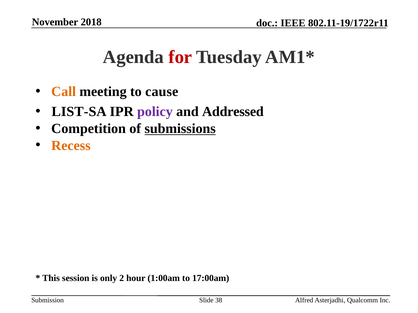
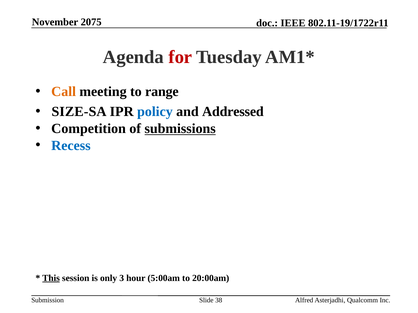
2018: 2018 -> 2075
cause: cause -> range
LIST-SA: LIST-SA -> SIZE-SA
policy colour: purple -> blue
Recess colour: orange -> blue
This underline: none -> present
2: 2 -> 3
1:00am: 1:00am -> 5:00am
17:00am: 17:00am -> 20:00am
